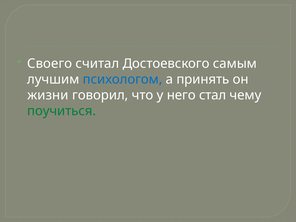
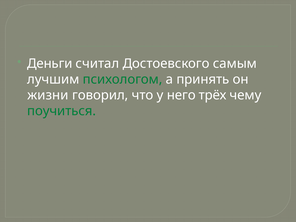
Своего: Своего -> Деньги
психологом colour: blue -> green
стал: стал -> трёх
